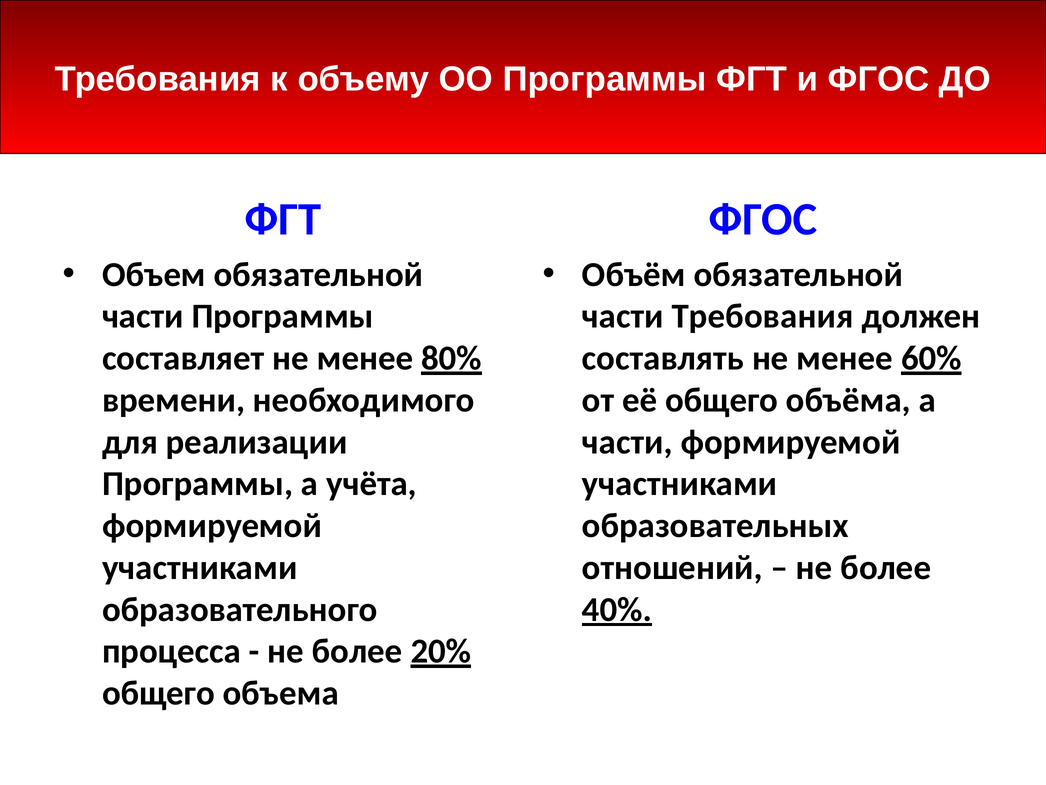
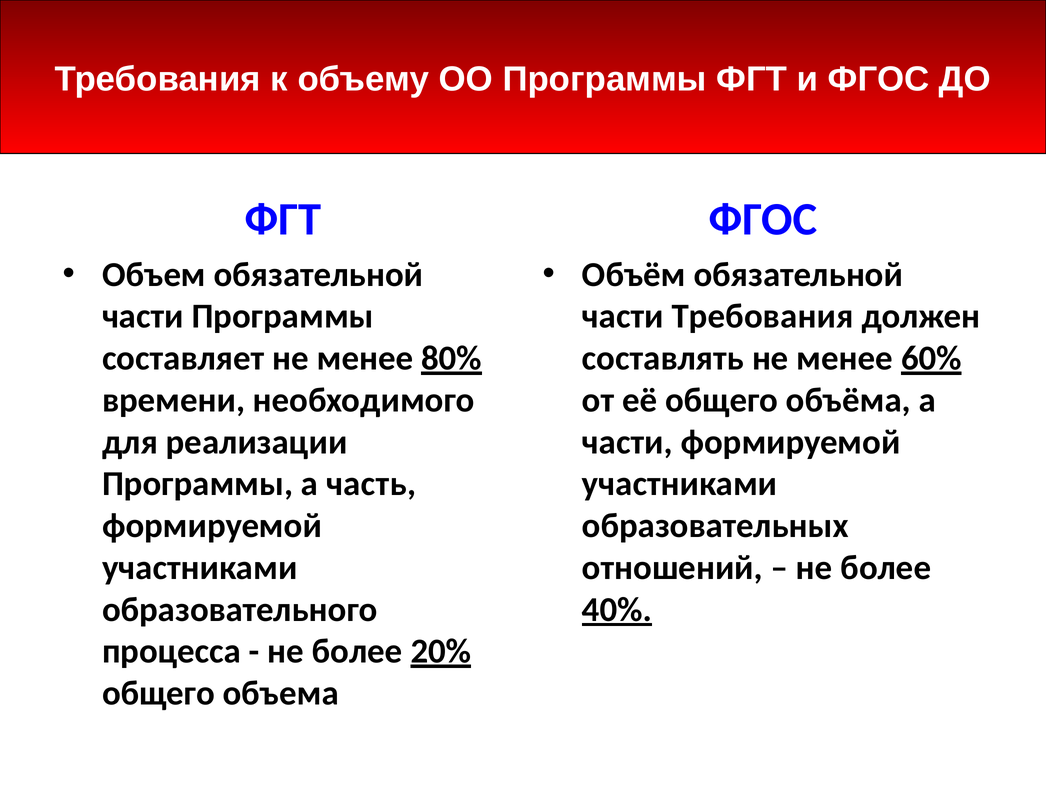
учёта: учёта -> часть
